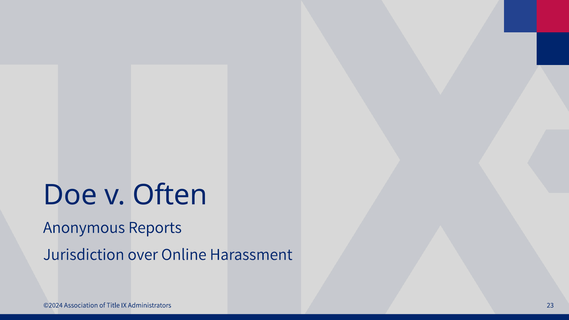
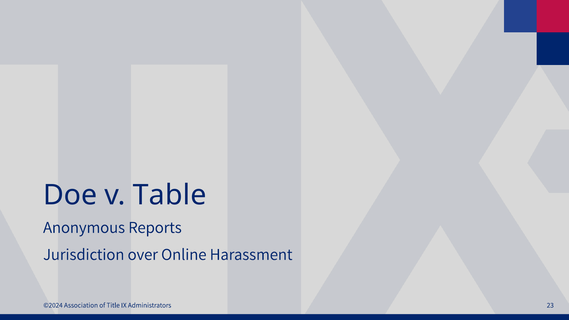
Often: Often -> Table
